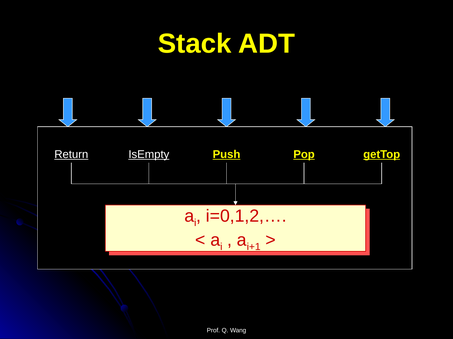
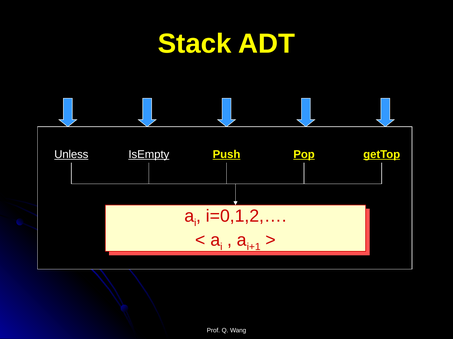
Return: Return -> Unless
